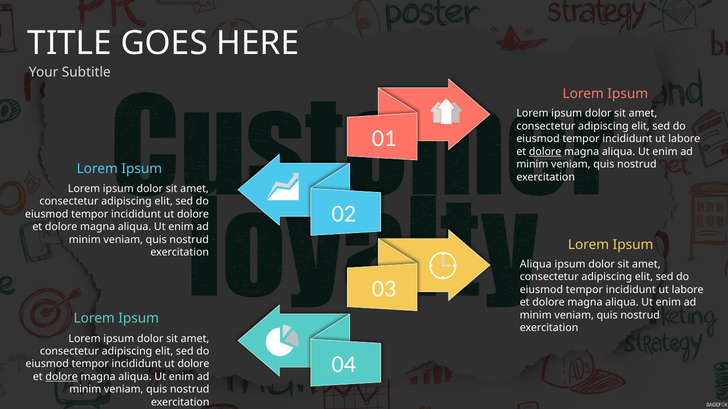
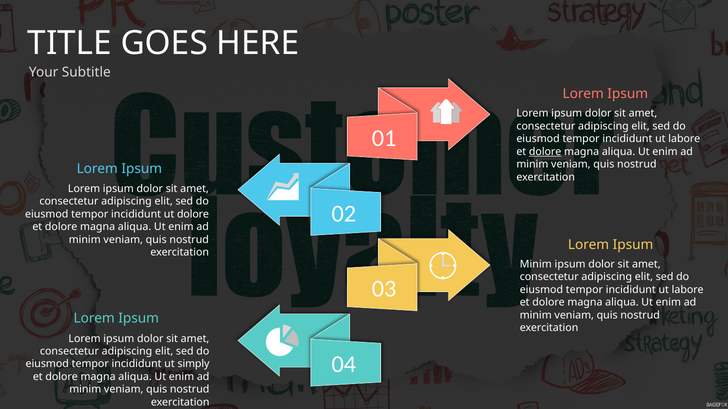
Aliqua at (536, 265): Aliqua -> Minim
dolore at (193, 364): dolore -> simply
dolore at (62, 377) underline: present -> none
